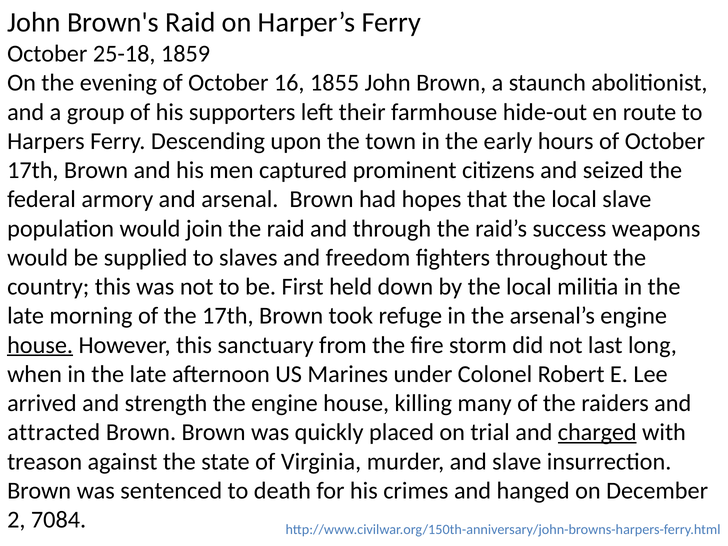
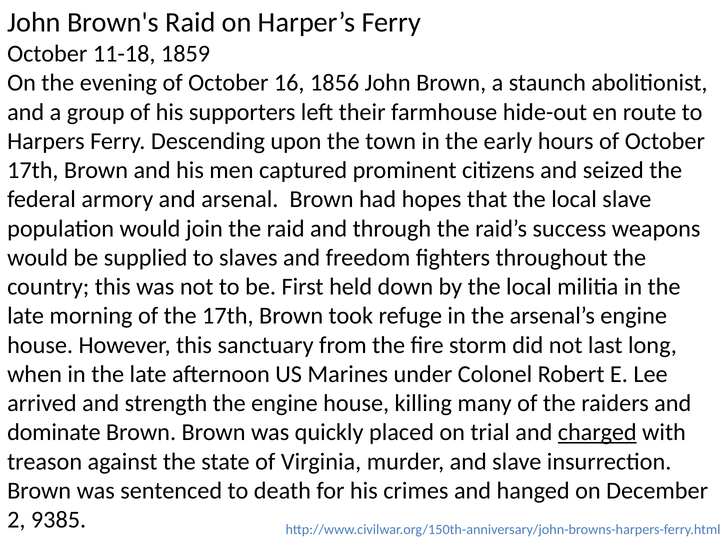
25-18: 25-18 -> 11-18
1855: 1855 -> 1856
house at (40, 345) underline: present -> none
attracted: attracted -> dominate
7084: 7084 -> 9385
